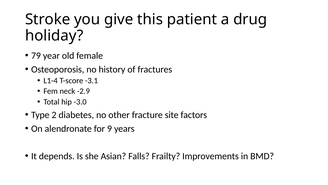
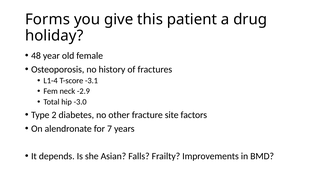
Stroke: Stroke -> Forms
79: 79 -> 48
9: 9 -> 7
